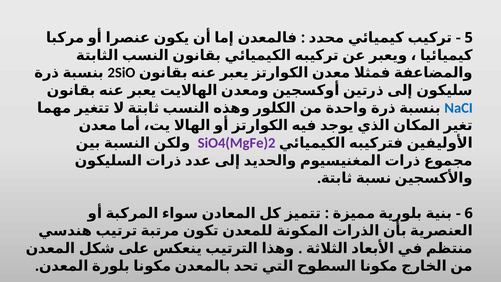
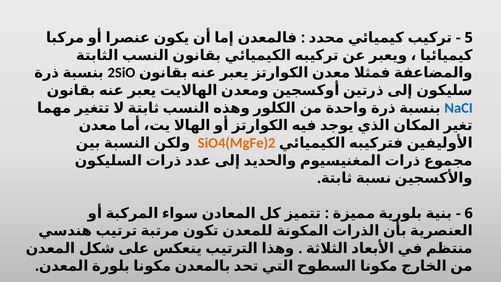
SiO4(MgFe)2 colour: purple -> orange
